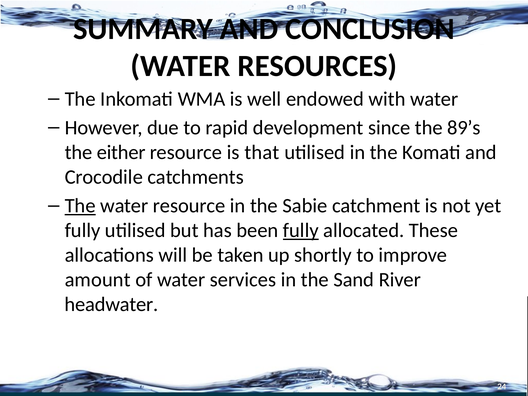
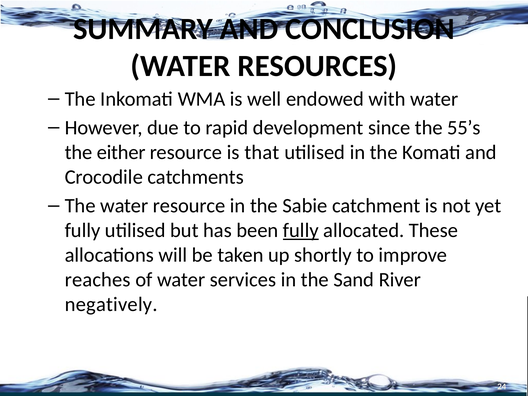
89’s: 89’s -> 55’s
The at (80, 206) underline: present -> none
amount: amount -> reaches
headwater: headwater -> negatively
